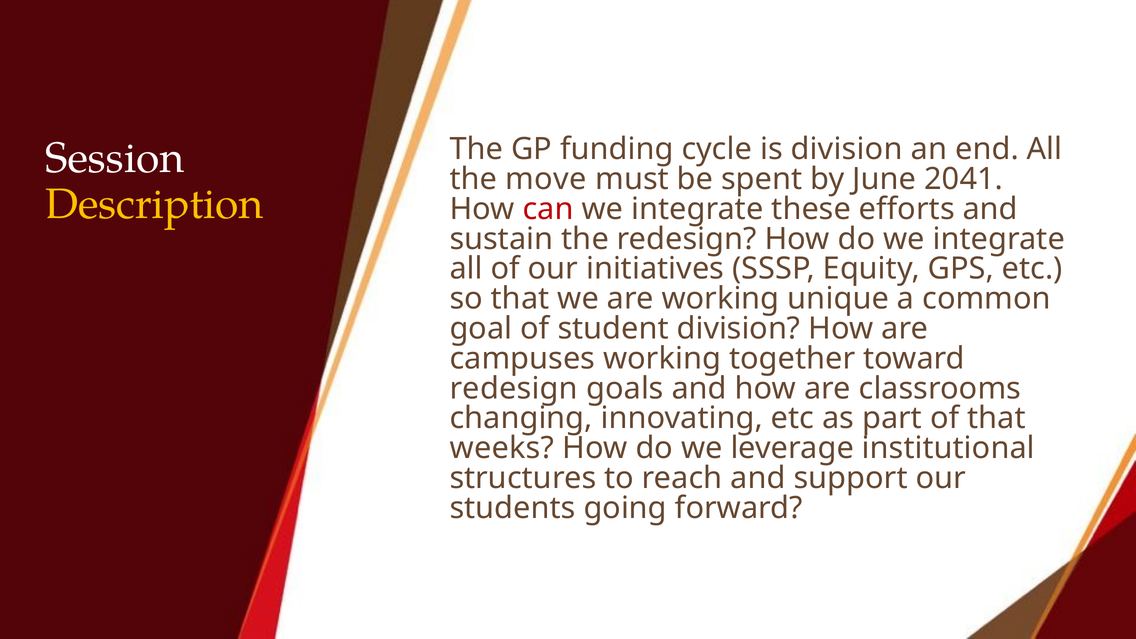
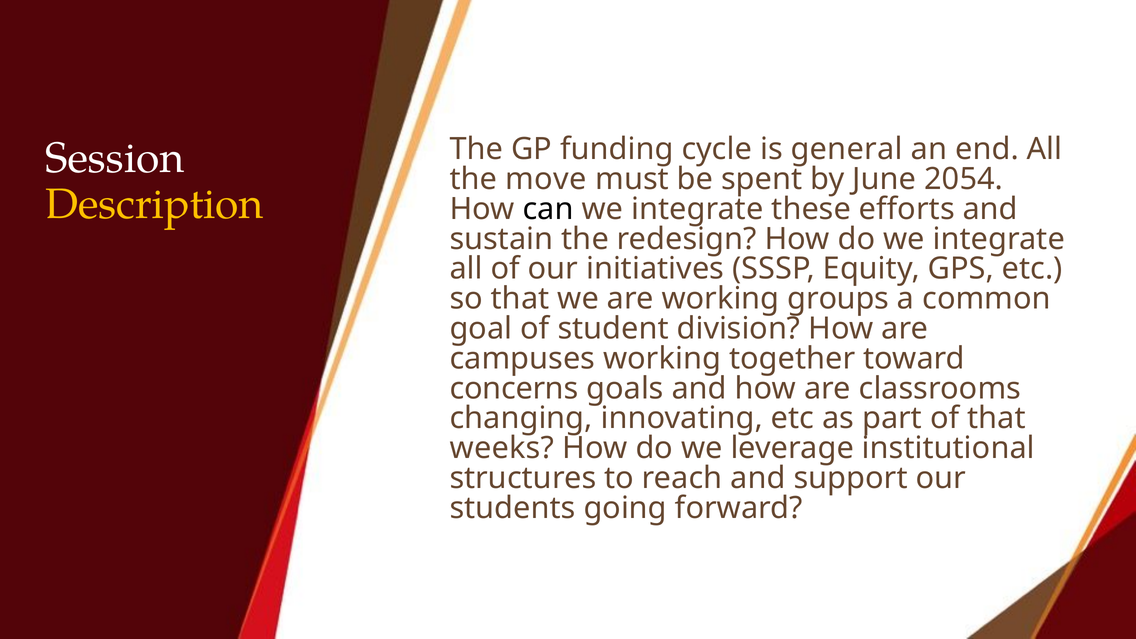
is division: division -> general
2041: 2041 -> 2054
can colour: red -> black
unique: unique -> groups
redesign at (514, 388): redesign -> concerns
